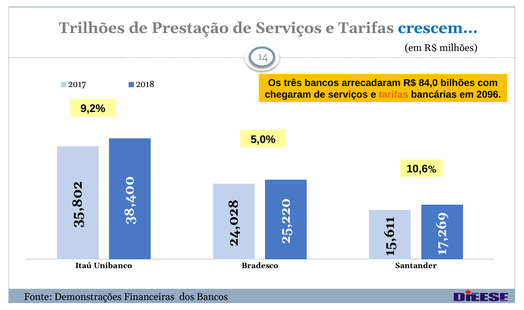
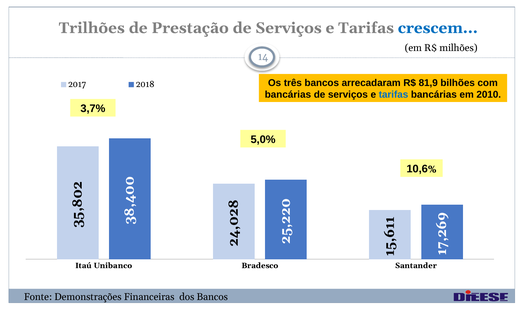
84,0: 84,0 -> 81,9
chegaram at (288, 94): chegaram -> bancárias
tarifas at (393, 94) colour: orange -> blue
2096: 2096 -> 2010
9,2%: 9,2% -> 3,7%
